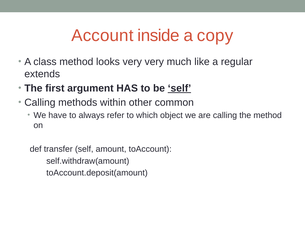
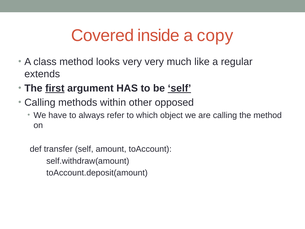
Account: Account -> Covered
first underline: none -> present
common: common -> opposed
